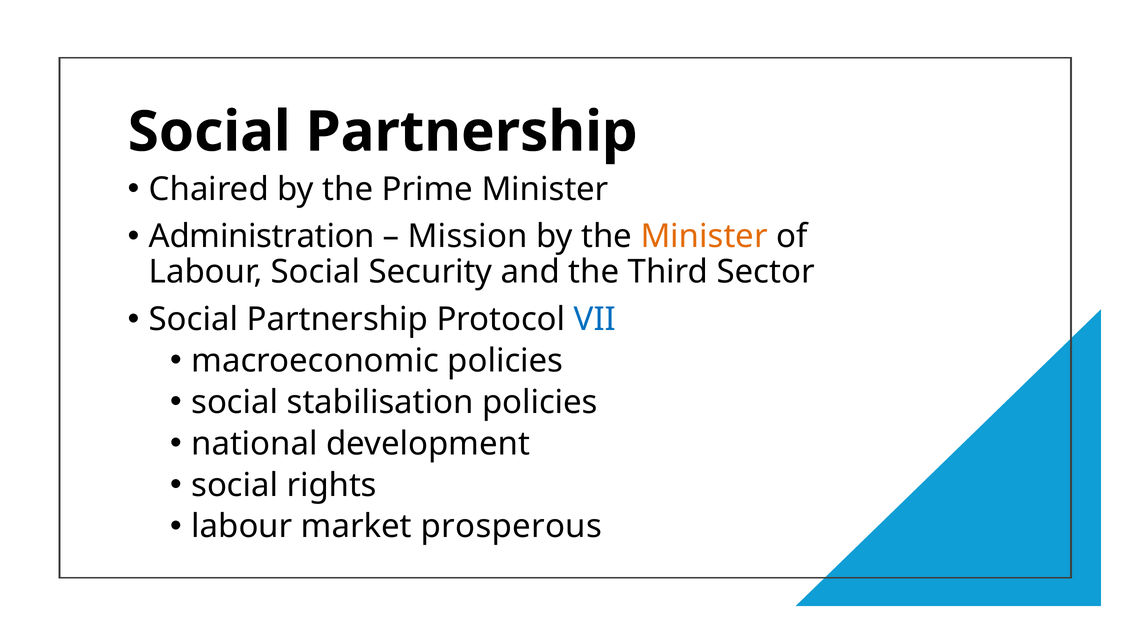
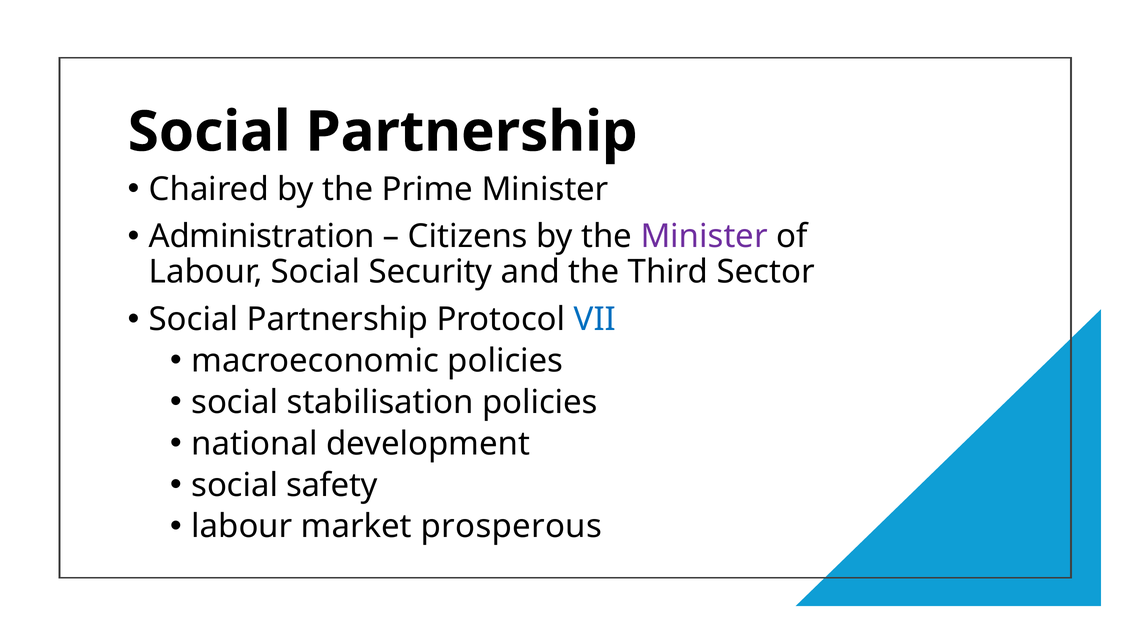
Mission: Mission -> Citizens
Minister at (704, 237) colour: orange -> purple
rights: rights -> safety
